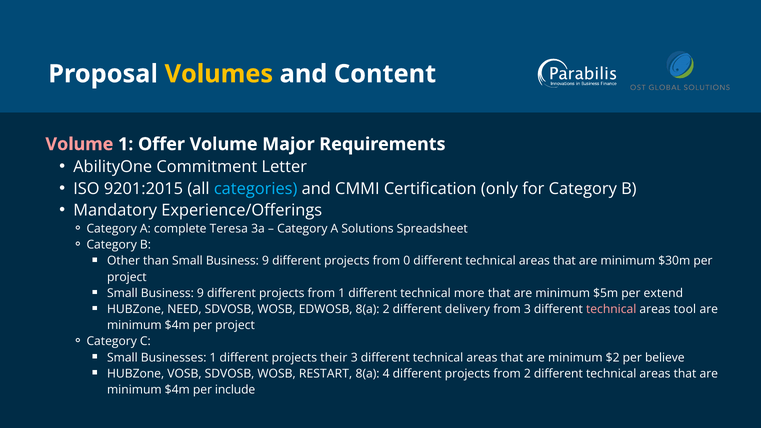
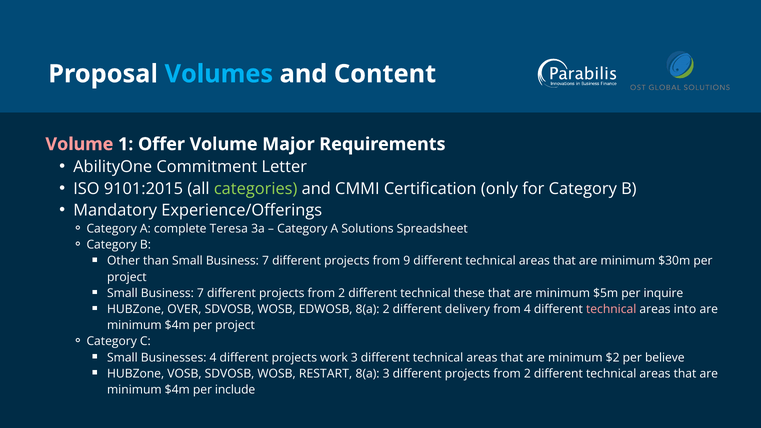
Volumes colour: yellow -> light blue
9201:2015: 9201:2015 -> 9101:2015
categories colour: light blue -> light green
than Small Business 9: 9 -> 7
0: 0 -> 9
9 at (200, 293): 9 -> 7
1 at (342, 293): 1 -> 2
more: more -> these
extend: extend -> inquire
NEED: NEED -> OVER
from 3: 3 -> 4
tool: tool -> into
Businesses 1: 1 -> 4
their: their -> work
8(a 4: 4 -> 3
